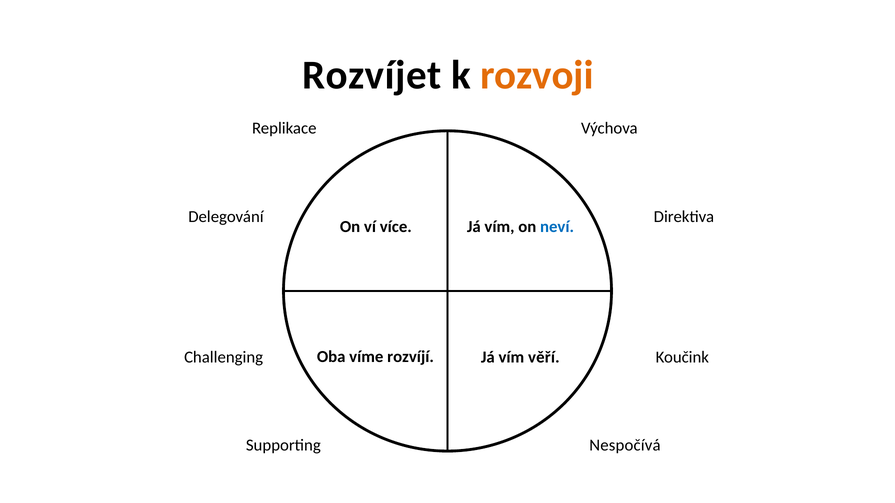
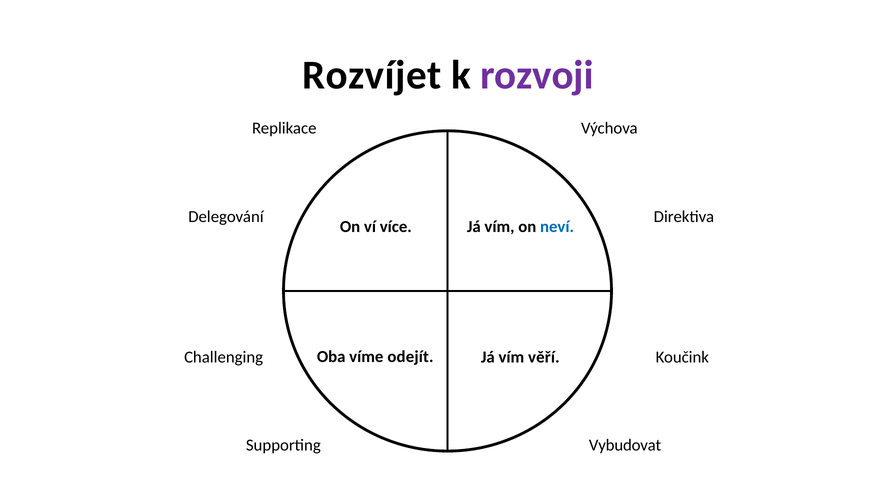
rozvoji colour: orange -> purple
rozvíjí: rozvíjí -> odejít
Nespočívá: Nespočívá -> Vybudovat
